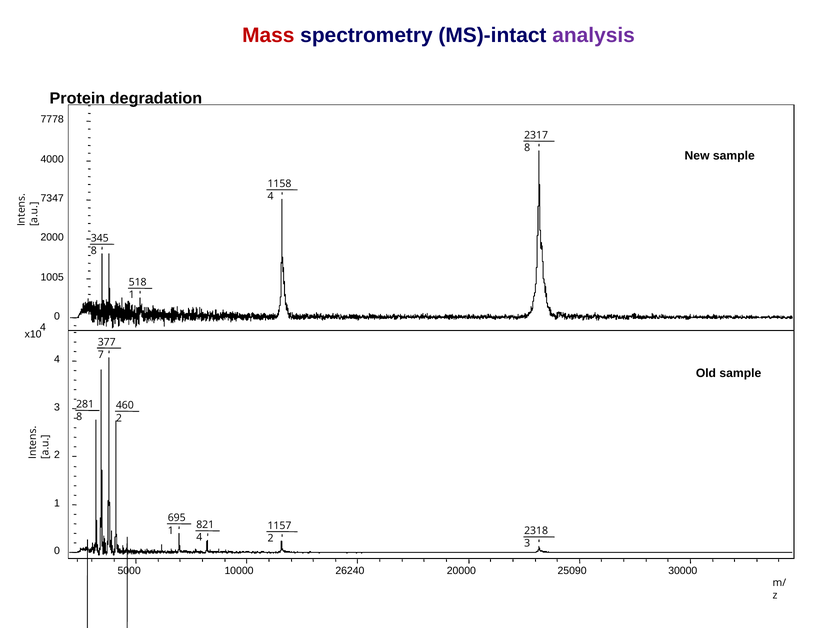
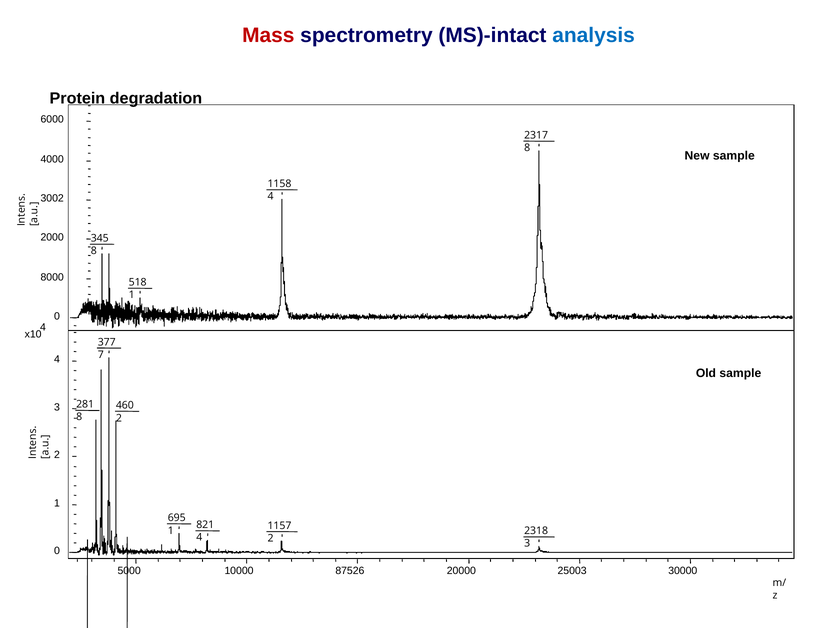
analysis colour: purple -> blue
7778: 7778 -> 6000
7347: 7347 -> 3002
1005: 1005 -> 8000
26240: 26240 -> 87526
25090: 25090 -> 25003
